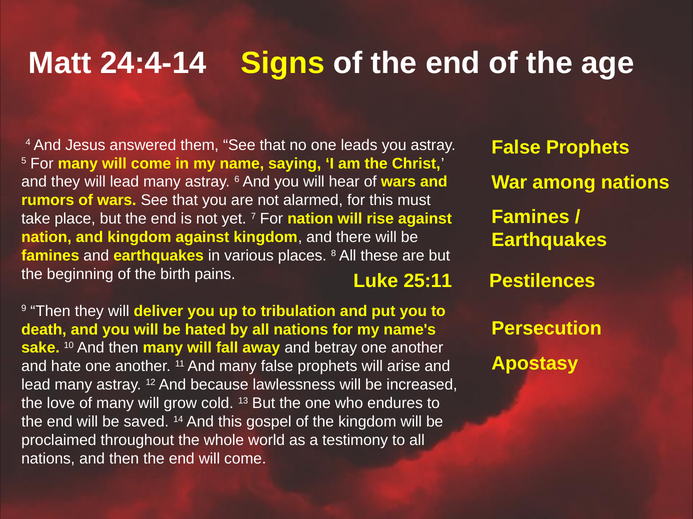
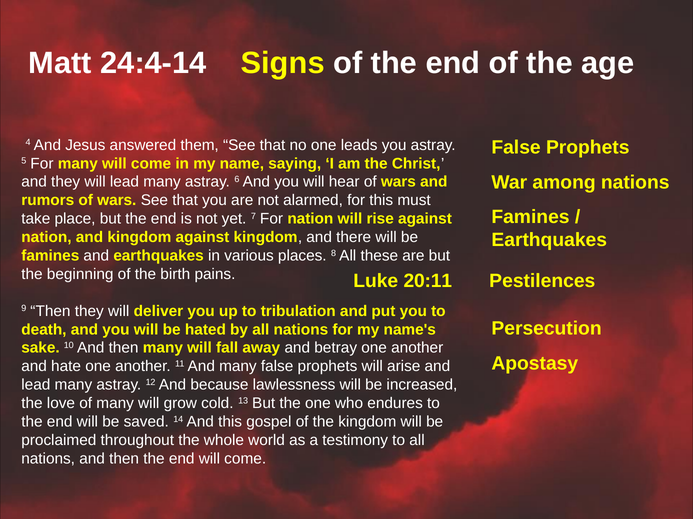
25:11: 25:11 -> 20:11
